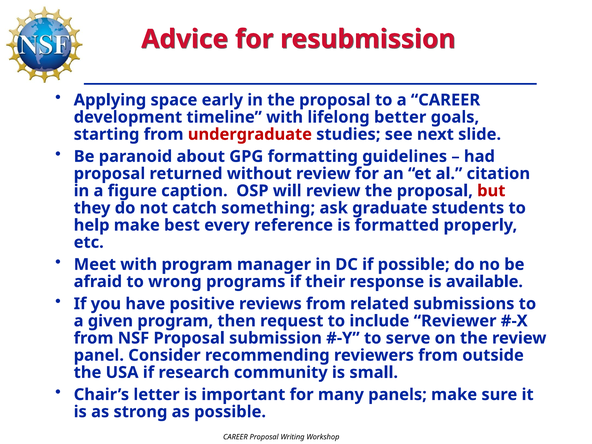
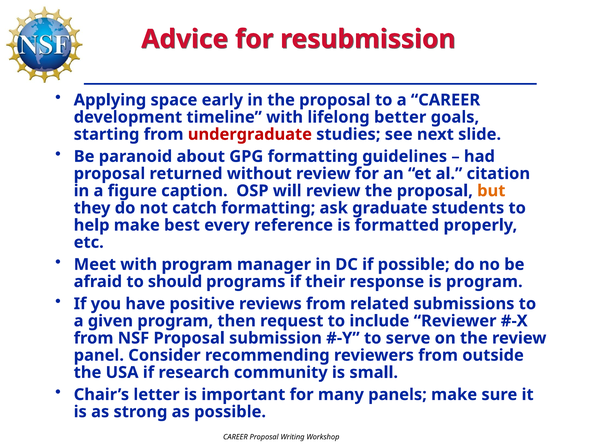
but colour: red -> orange
catch something: something -> formatting
wrong: wrong -> should
is available: available -> program
